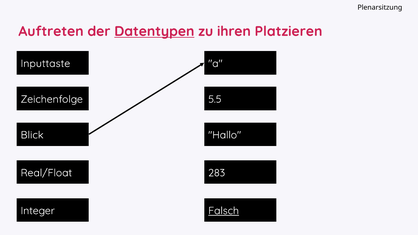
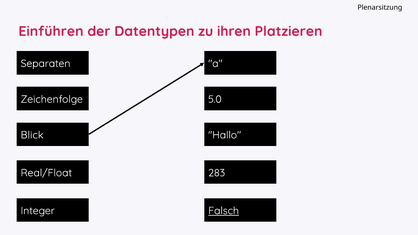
Auftreten: Auftreten -> Einführen
Datentypen underline: present -> none
Inputtaste: Inputtaste -> Separaten
5.5: 5.5 -> 5.0
